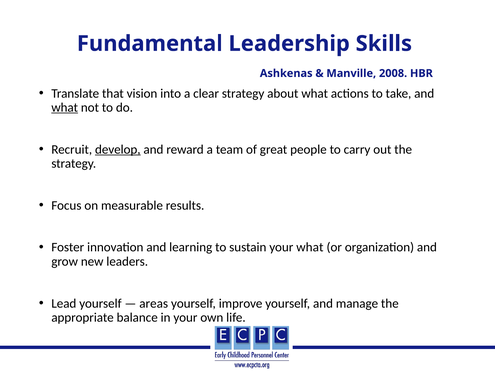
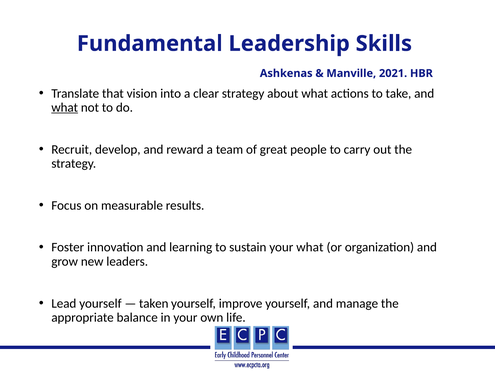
2008: 2008 -> 2021
develop underline: present -> none
areas: areas -> taken
